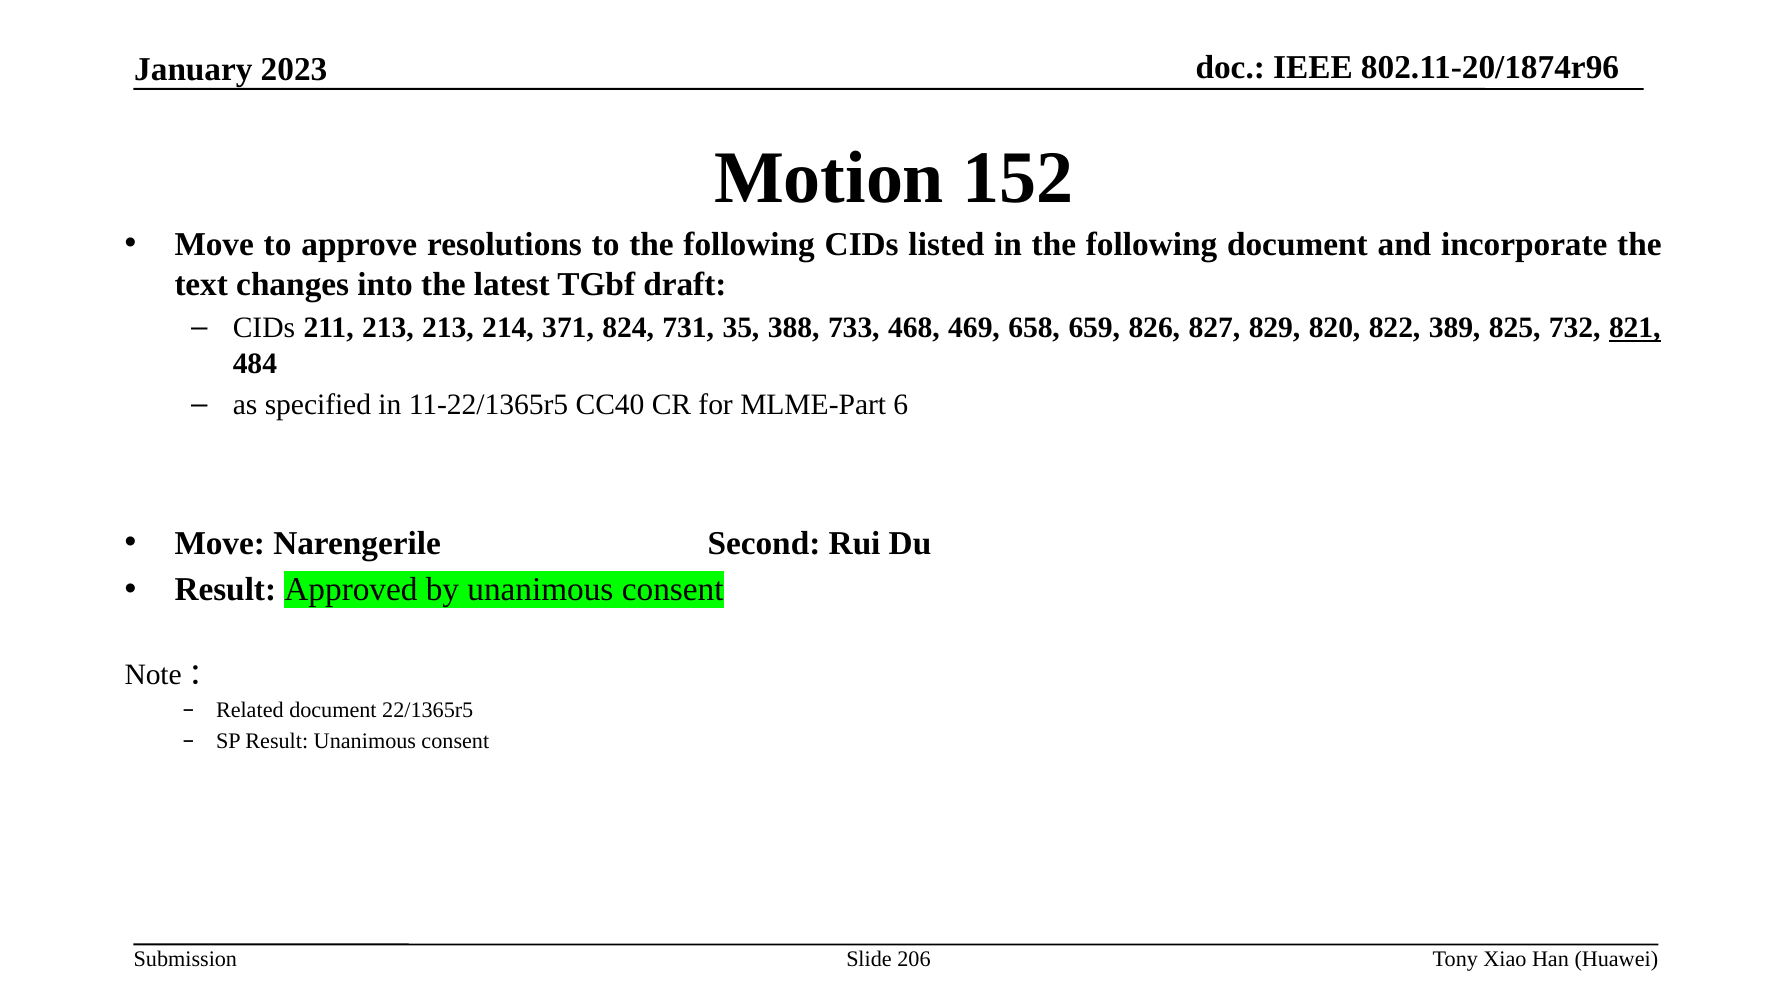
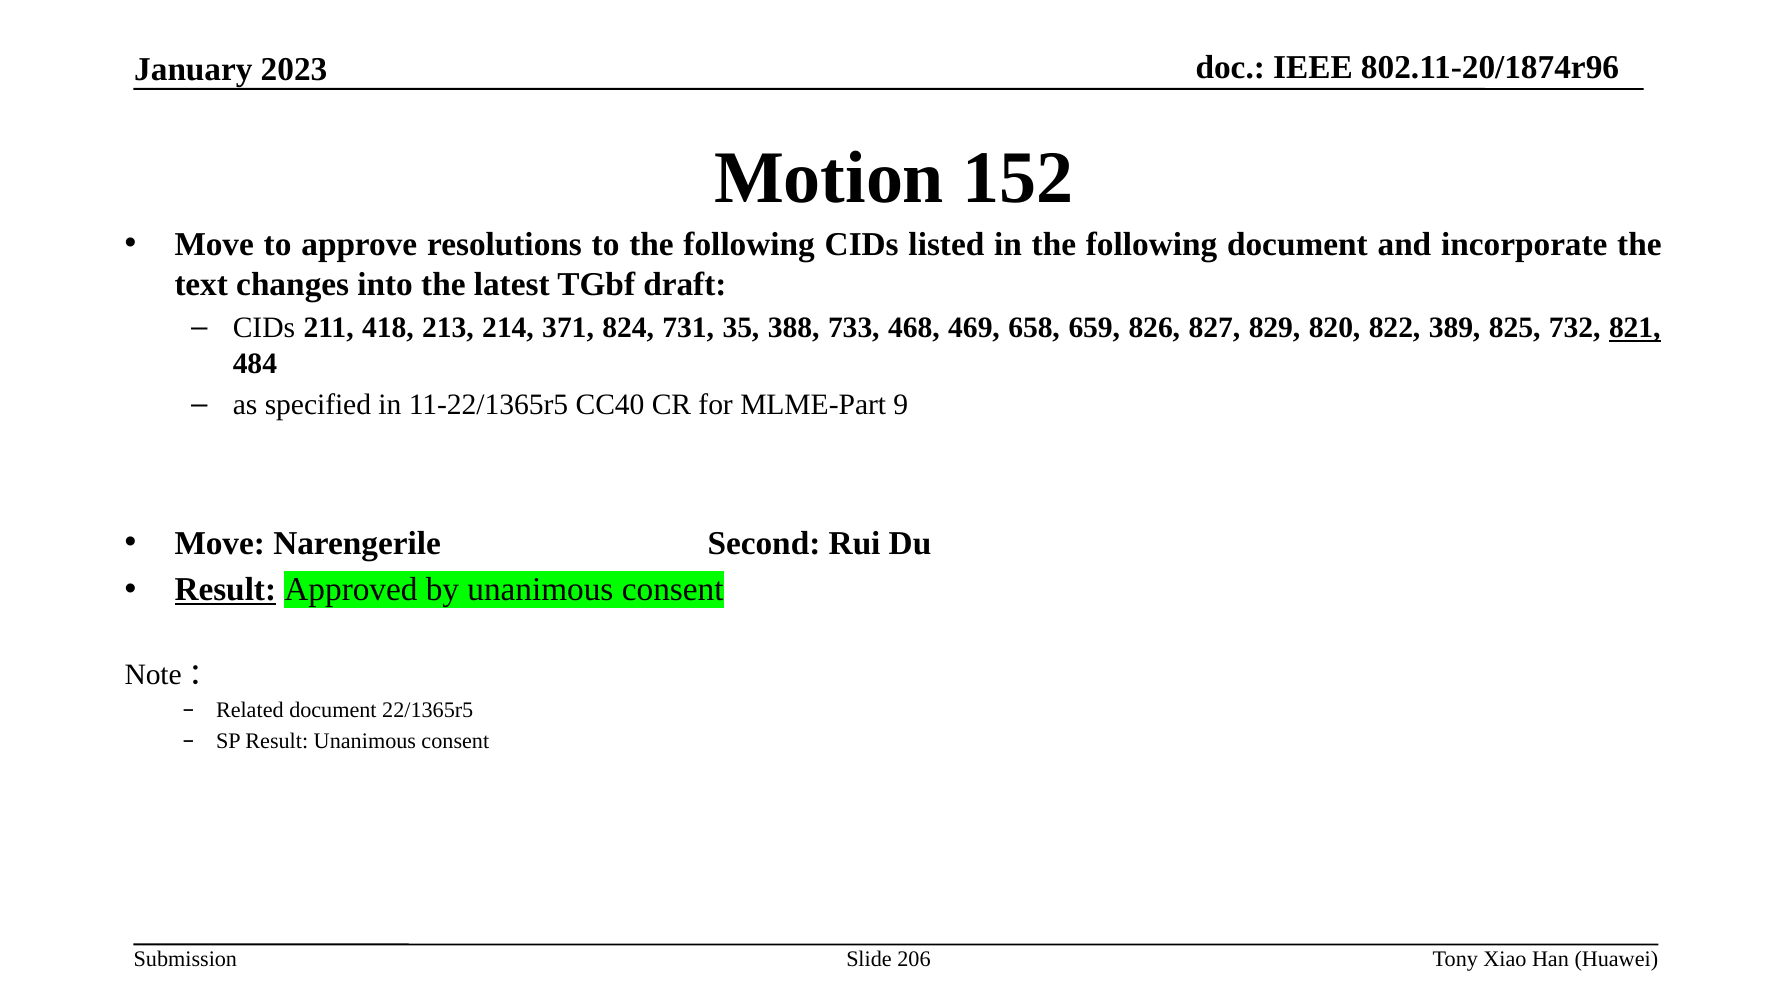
211 213: 213 -> 418
6: 6 -> 9
Result at (225, 590) underline: none -> present
